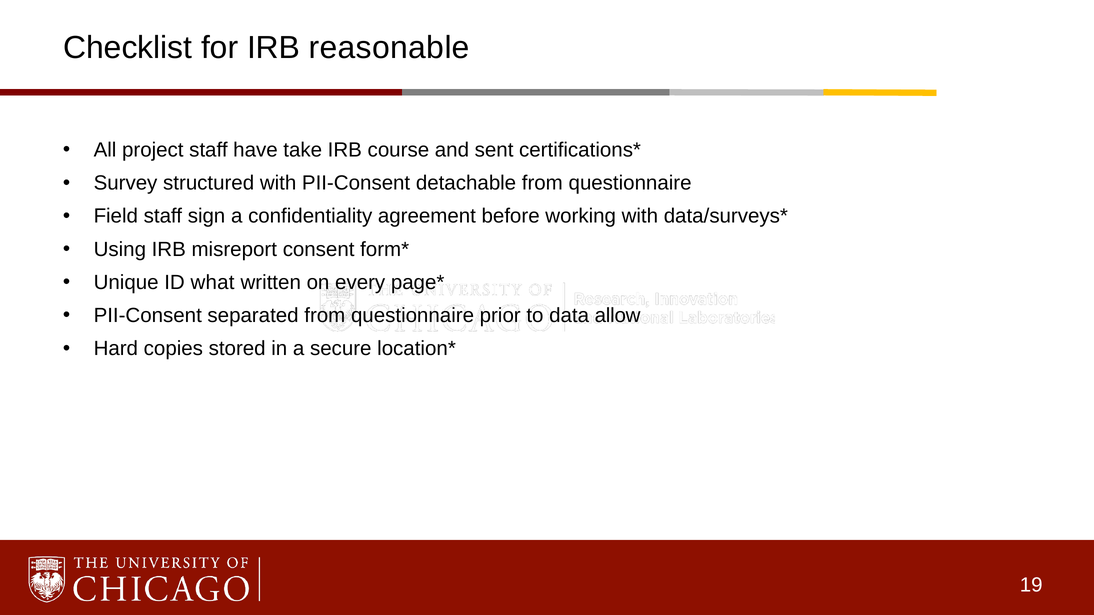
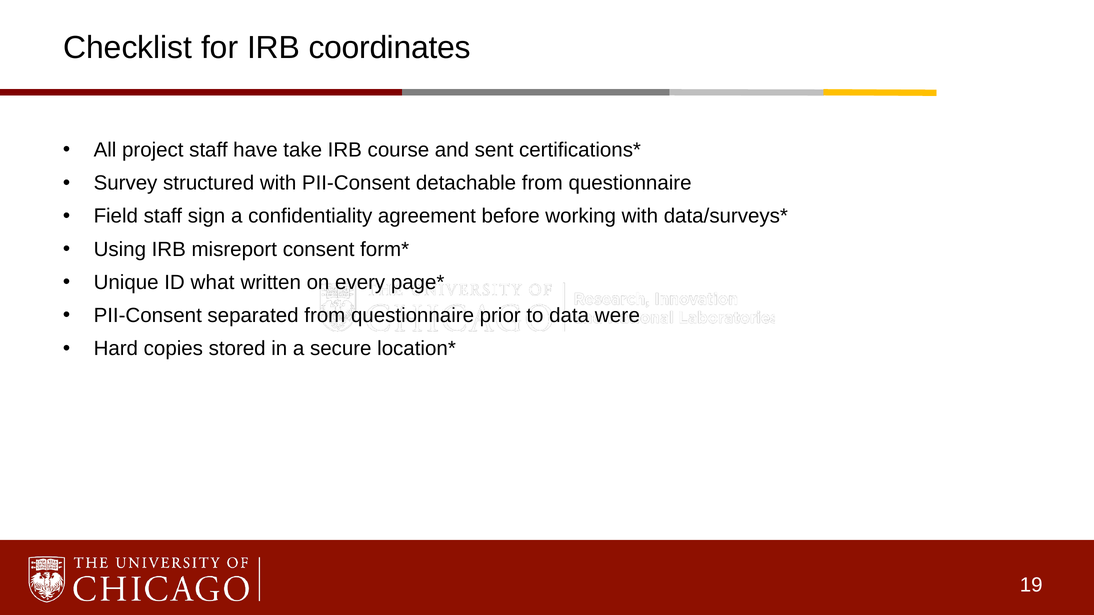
reasonable: reasonable -> coordinates
allow: allow -> were
